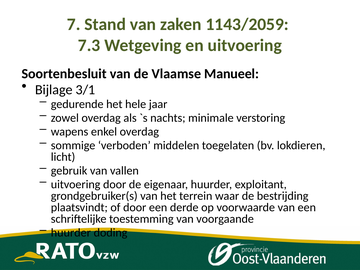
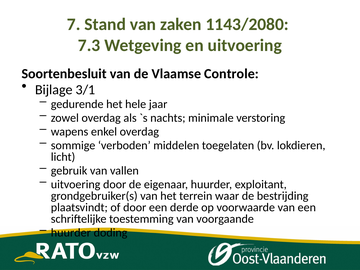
1143/2059: 1143/2059 -> 1143/2080
Manueel: Manueel -> Controle
